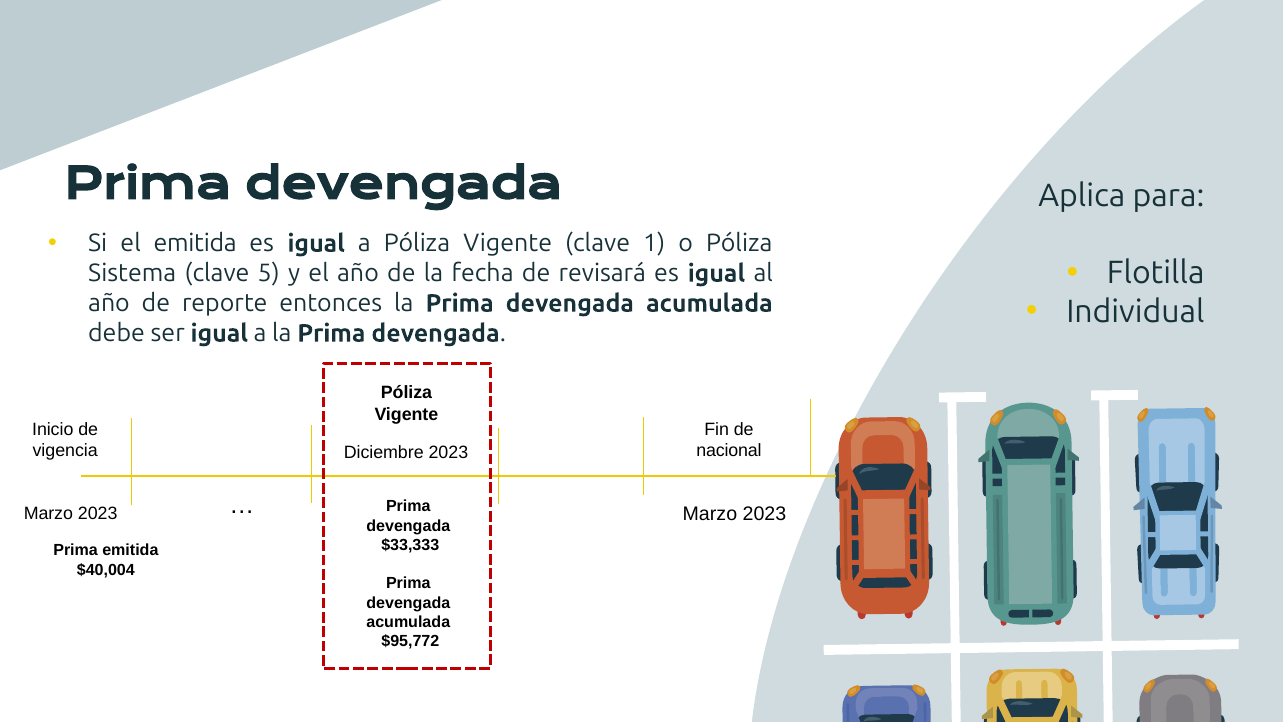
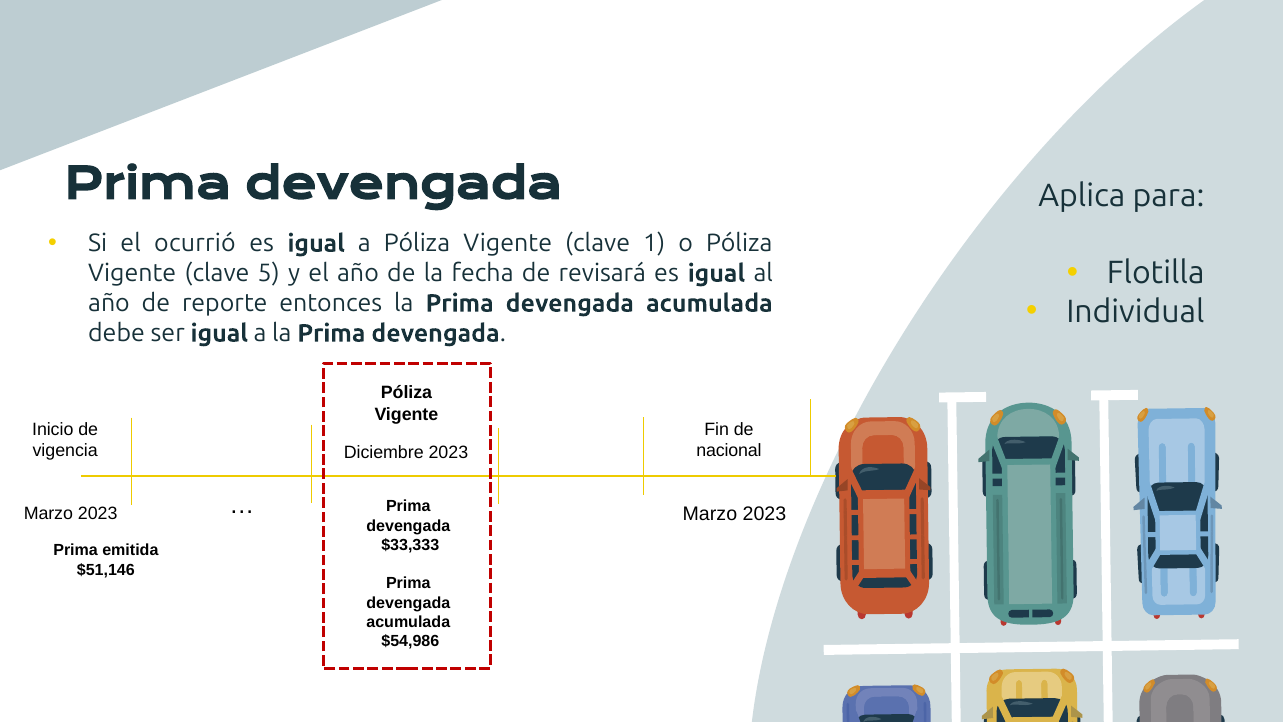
el emitida: emitida -> ocurrió
Sistema at (132, 273): Sistema -> Vigente
$40,004: $40,004 -> $51,146
$95,772: $95,772 -> $54,986
